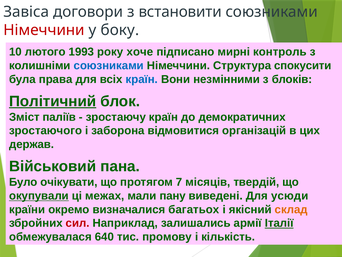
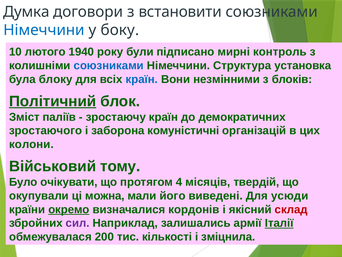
Завіса: Завіса -> Думка
Німеччини at (44, 30) colour: red -> blue
1993: 1993 -> 1940
хоче: хоче -> були
спокусити: спокусити -> установка
права: права -> блоку
відмовитися: відмовитися -> комуністичні
держав: держав -> колони
пана: пана -> тому
7: 7 -> 4
окупували underline: present -> none
межах: межах -> можна
пану: пану -> його
окремо underline: none -> present
багатьох: багатьох -> кордонів
склад colour: orange -> red
сил colour: red -> purple
640: 640 -> 200
промову: промову -> кількості
кількість: кількість -> зміцнила
